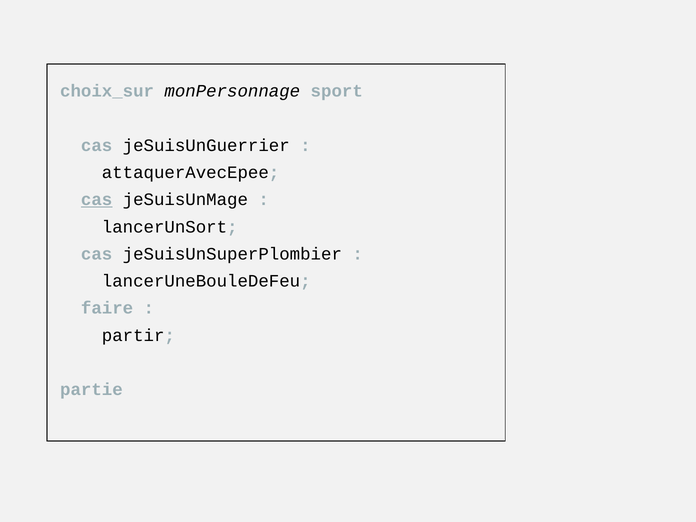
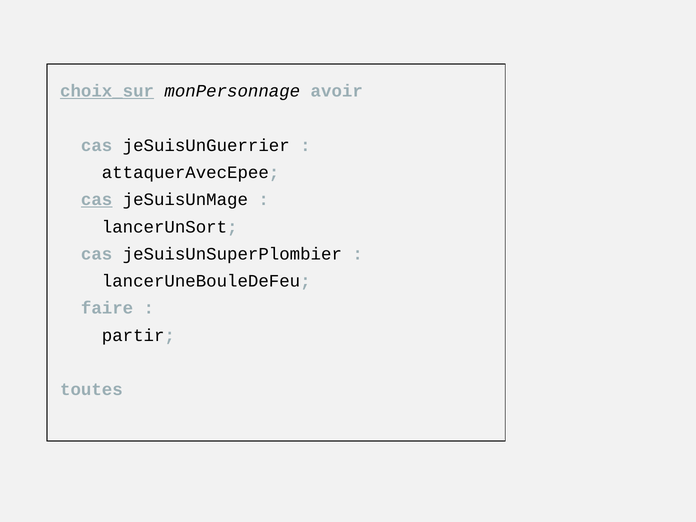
choix_sur underline: none -> present
sport: sport -> avoir
partie: partie -> toutes
